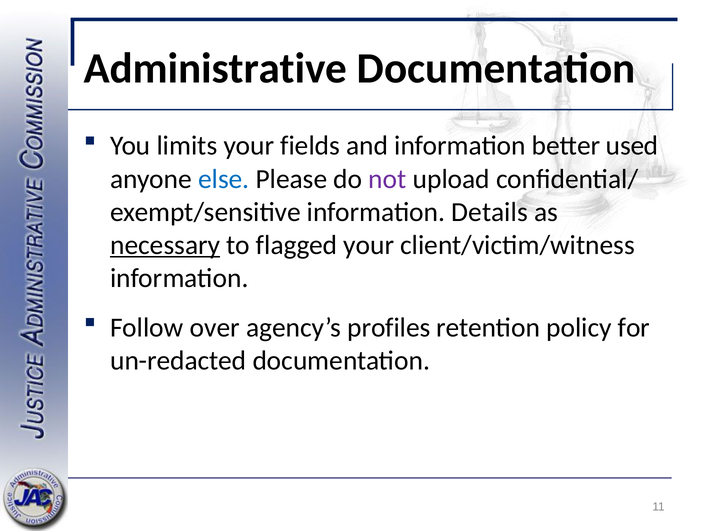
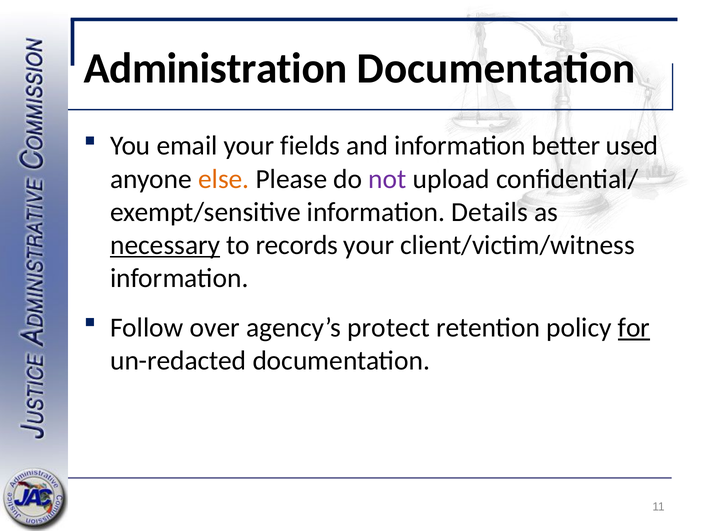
Administrative: Administrative -> Administration
limits: limits -> email
else colour: blue -> orange
flagged: flagged -> records
profiles: profiles -> protect
for underline: none -> present
